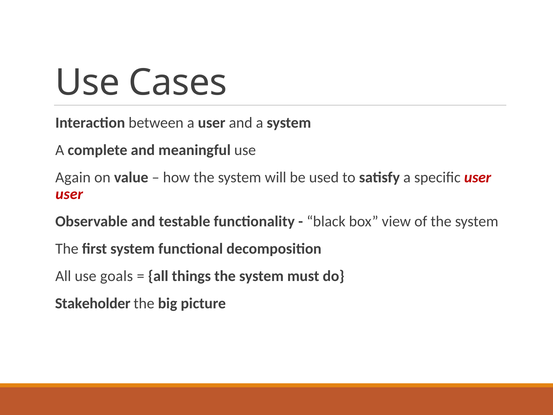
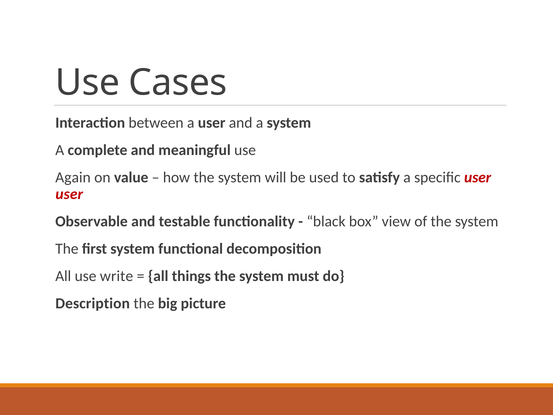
goals: goals -> write
Stakeholder: Stakeholder -> Description
